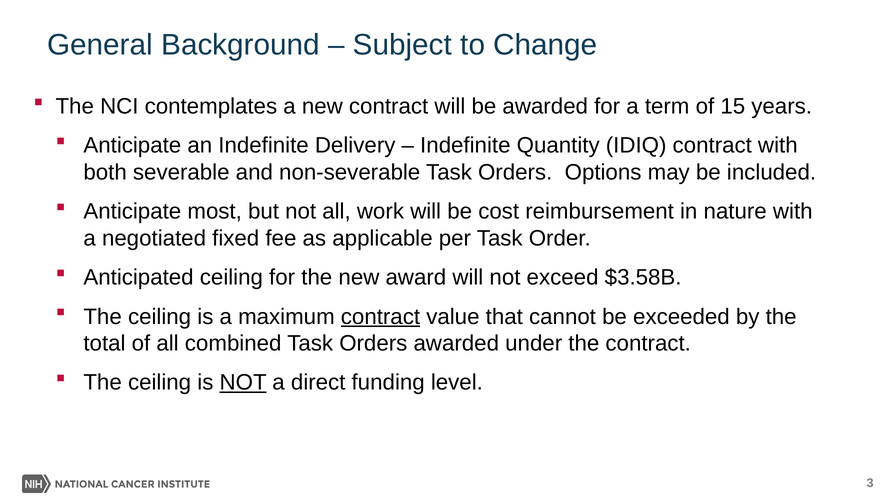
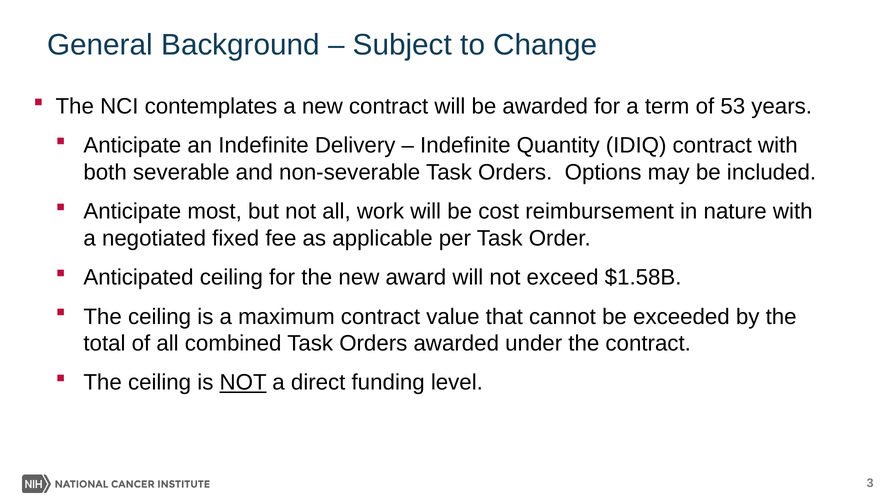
15: 15 -> 53
$3.58B: $3.58B -> $1.58B
contract at (380, 317) underline: present -> none
